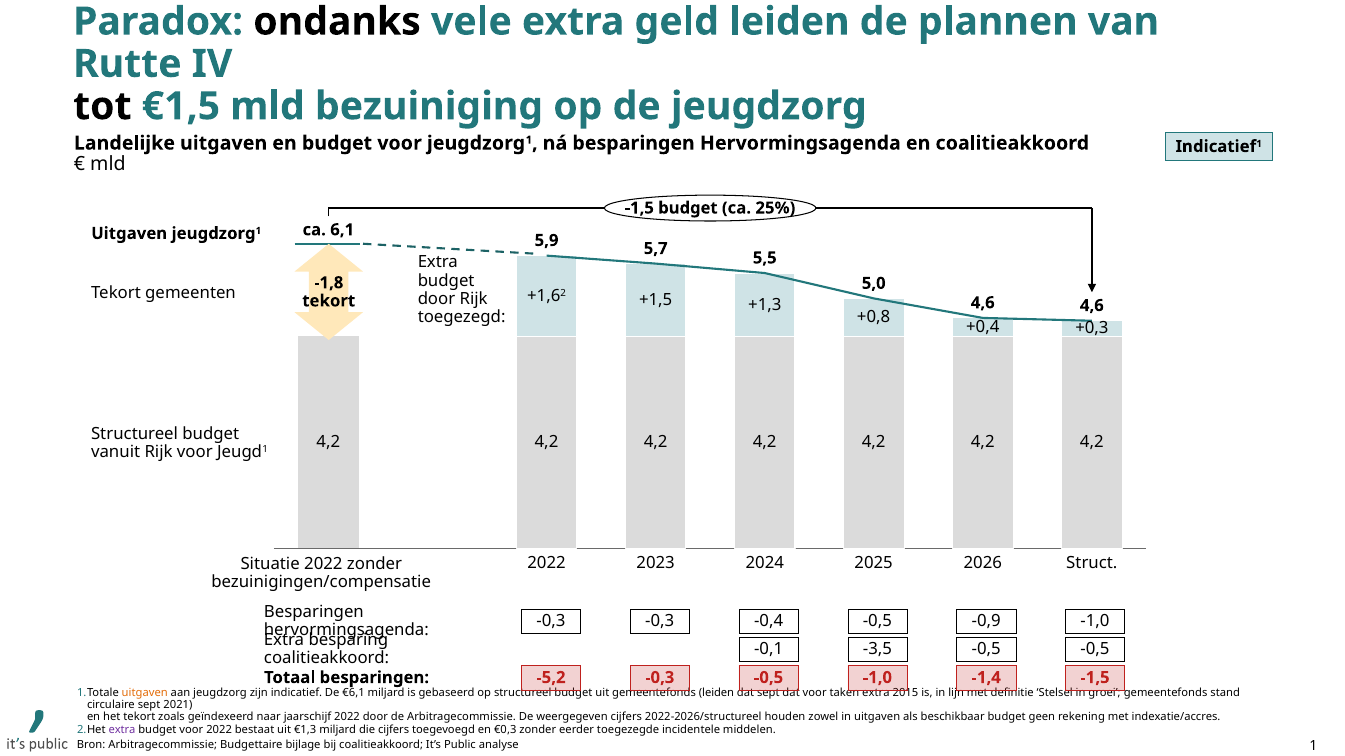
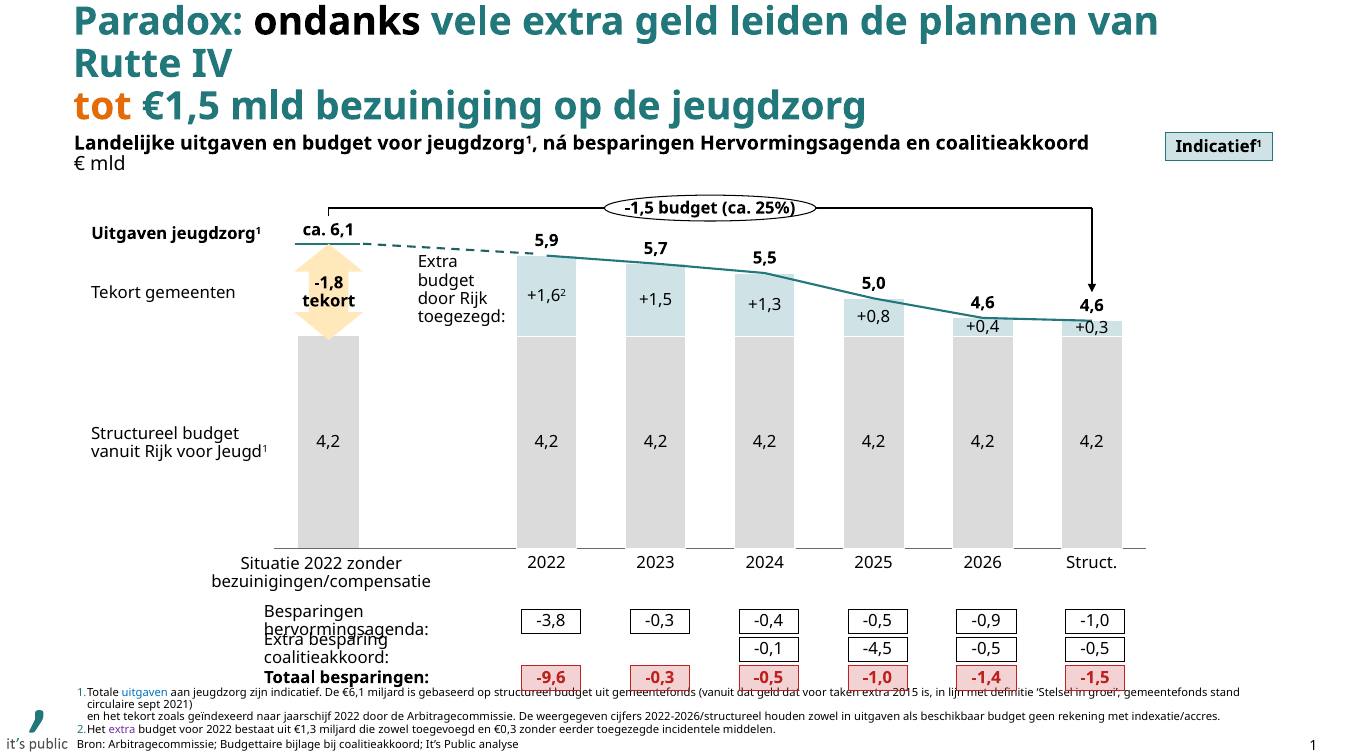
tot colour: black -> orange
-0,3 at (551, 622): -0,3 -> -3,8
-3,5: -3,5 -> -4,5
-5,2: -5,2 -> -9,6
uitgaven at (145, 694) colour: orange -> blue
gemeentefonds leiden: leiden -> vanuit
dat sept: sept -> geld
die cijfers: cijfers -> zowel
